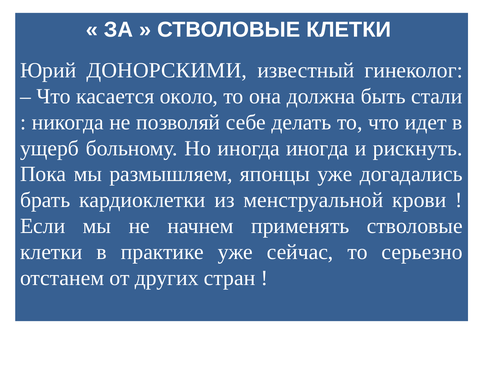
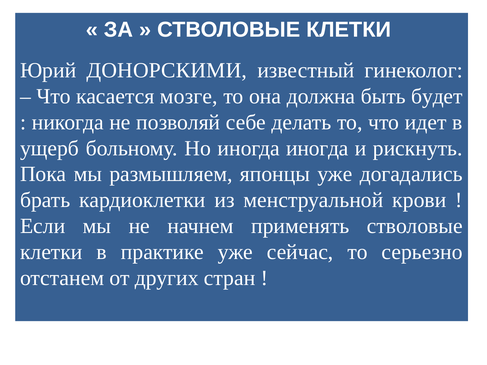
около: около -> мозге
стали: стали -> будет
